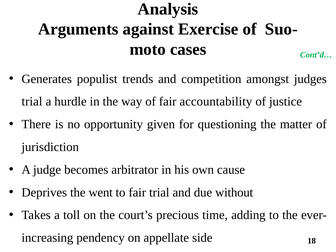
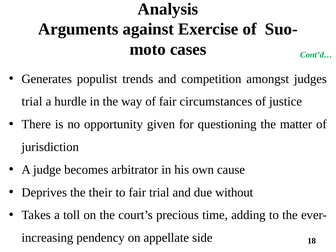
accountability: accountability -> circumstances
went: went -> their
